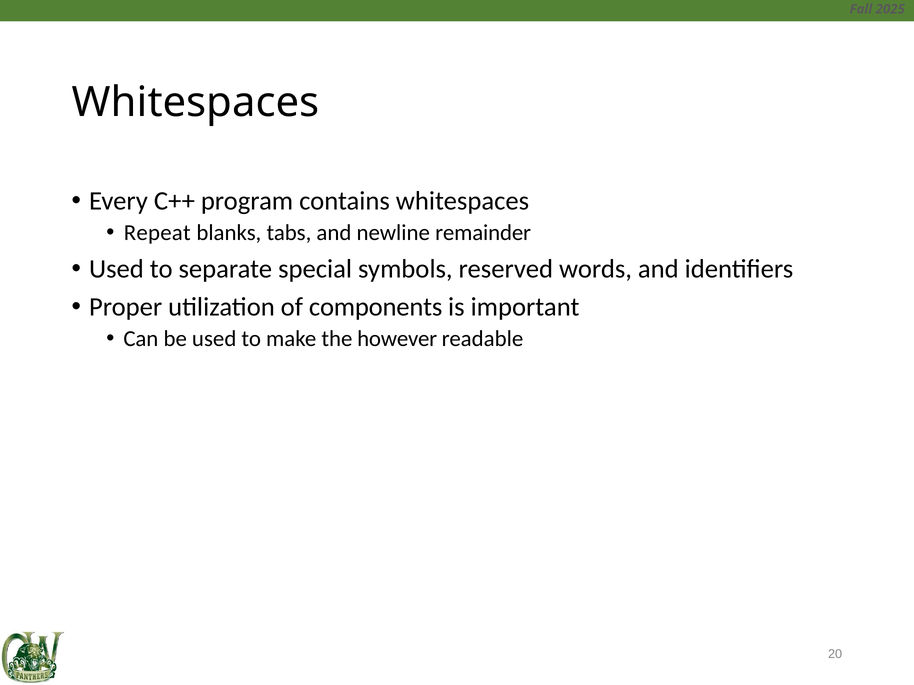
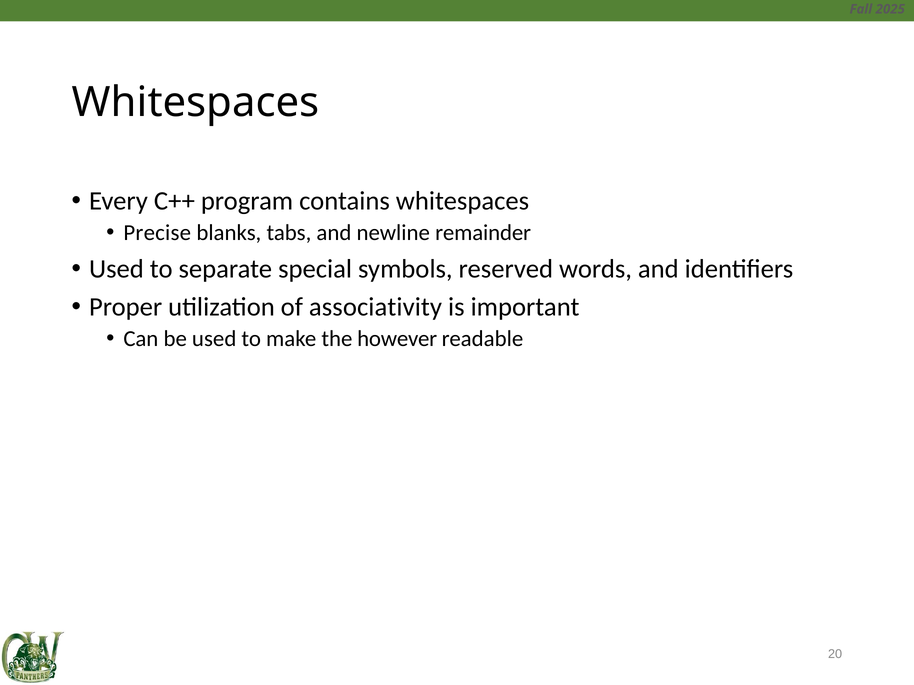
Repeat: Repeat -> Precise
components: components -> associativity
